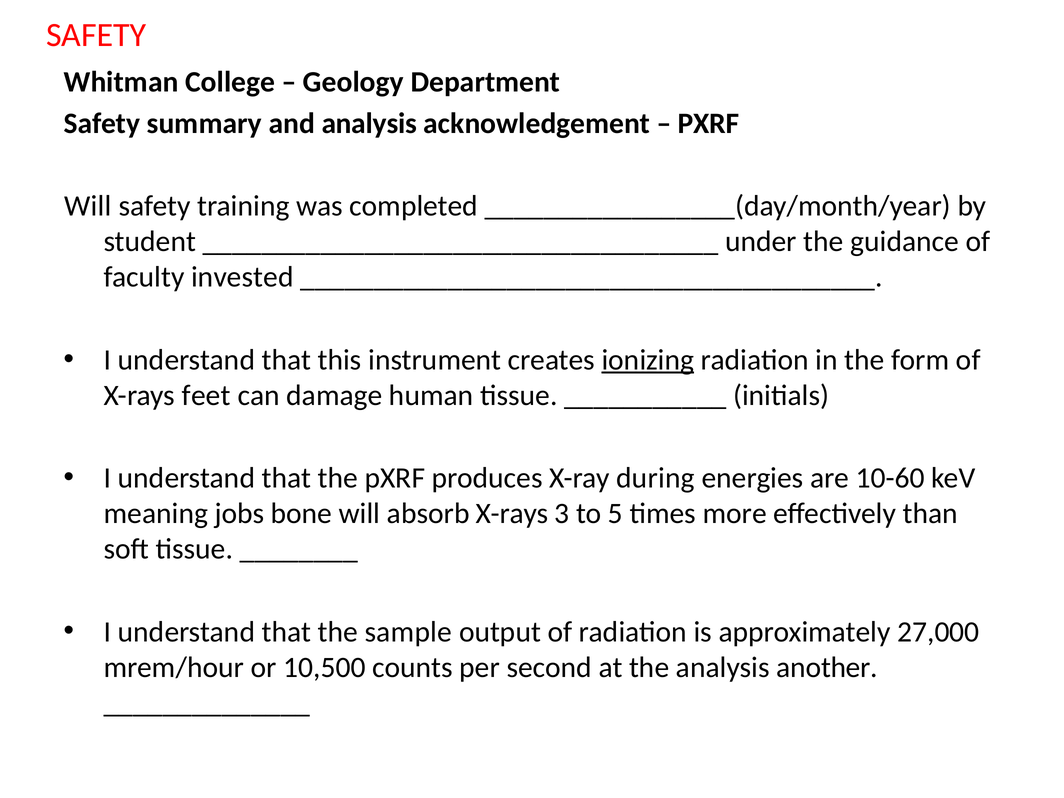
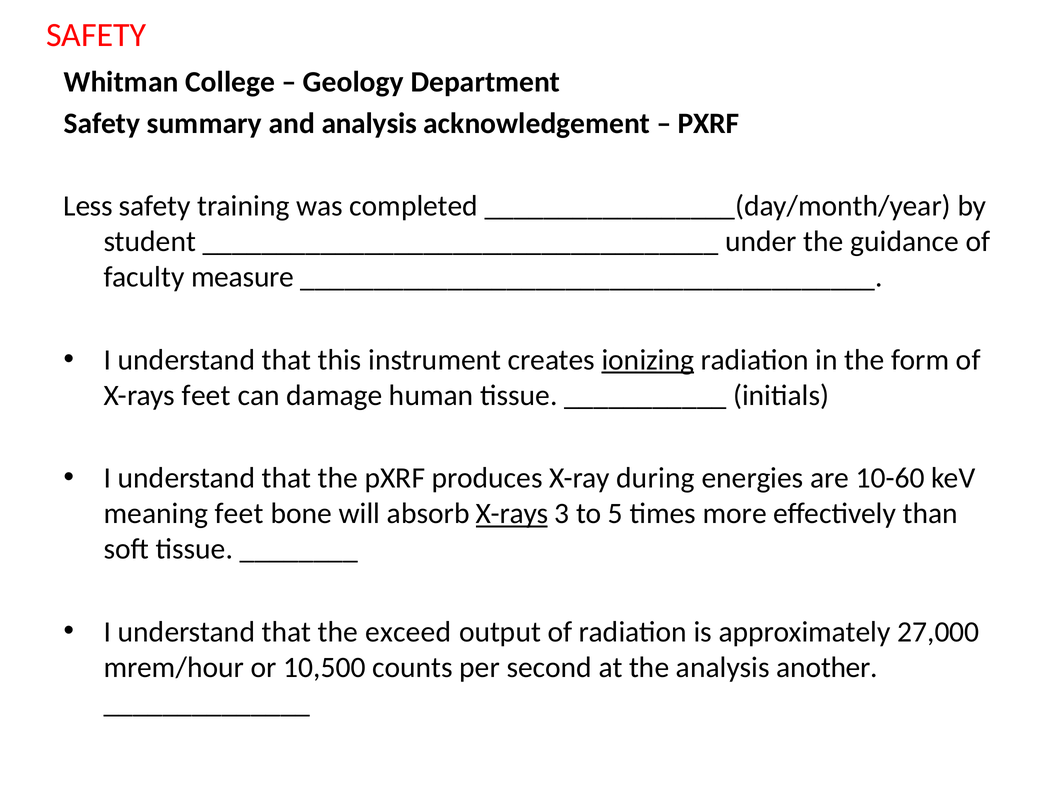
Will at (88, 206): Will -> Less
invested: invested -> measure
meaning jobs: jobs -> feet
X-rays at (512, 514) underline: none -> present
sample: sample -> exceed
